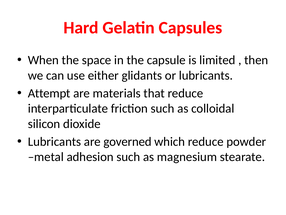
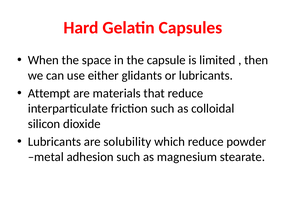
governed: governed -> solubility
